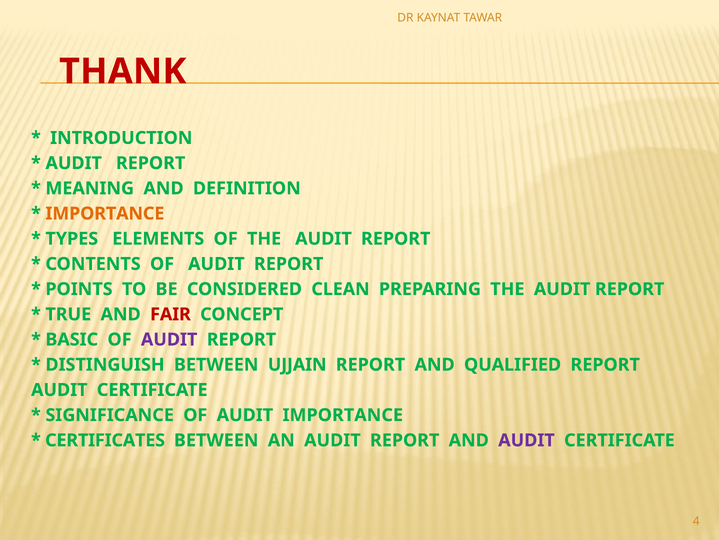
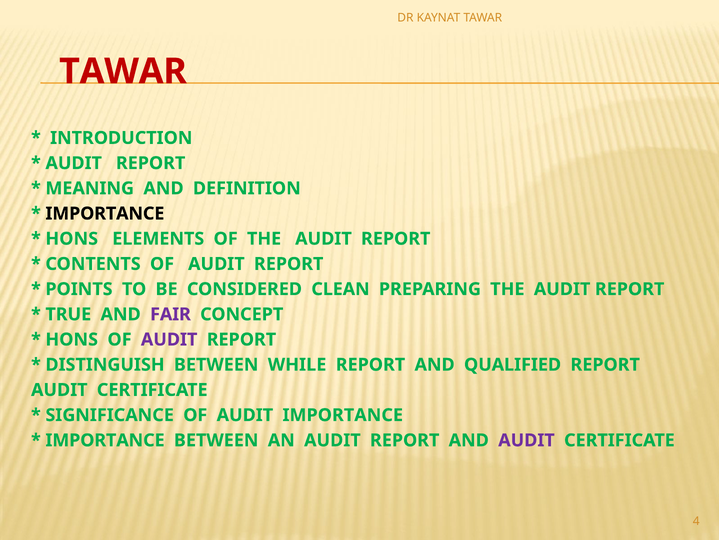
THANK at (123, 71): THANK -> TAWAR
IMPORTANCE at (105, 213) colour: orange -> black
TYPES at (72, 238): TYPES -> HONS
FAIR colour: red -> purple
BASIC at (72, 339): BASIC -> HONS
UJJAIN: UJJAIN -> WHILE
CERTIFICATES at (105, 440): CERTIFICATES -> IMPORTANCE
